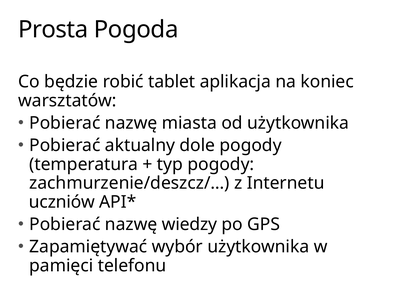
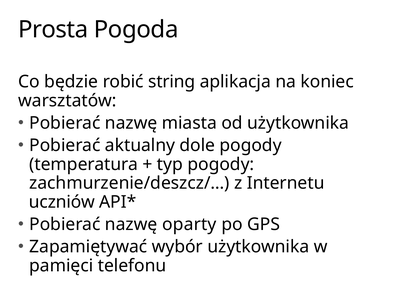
tablet: tablet -> string
wiedzy: wiedzy -> oparty
